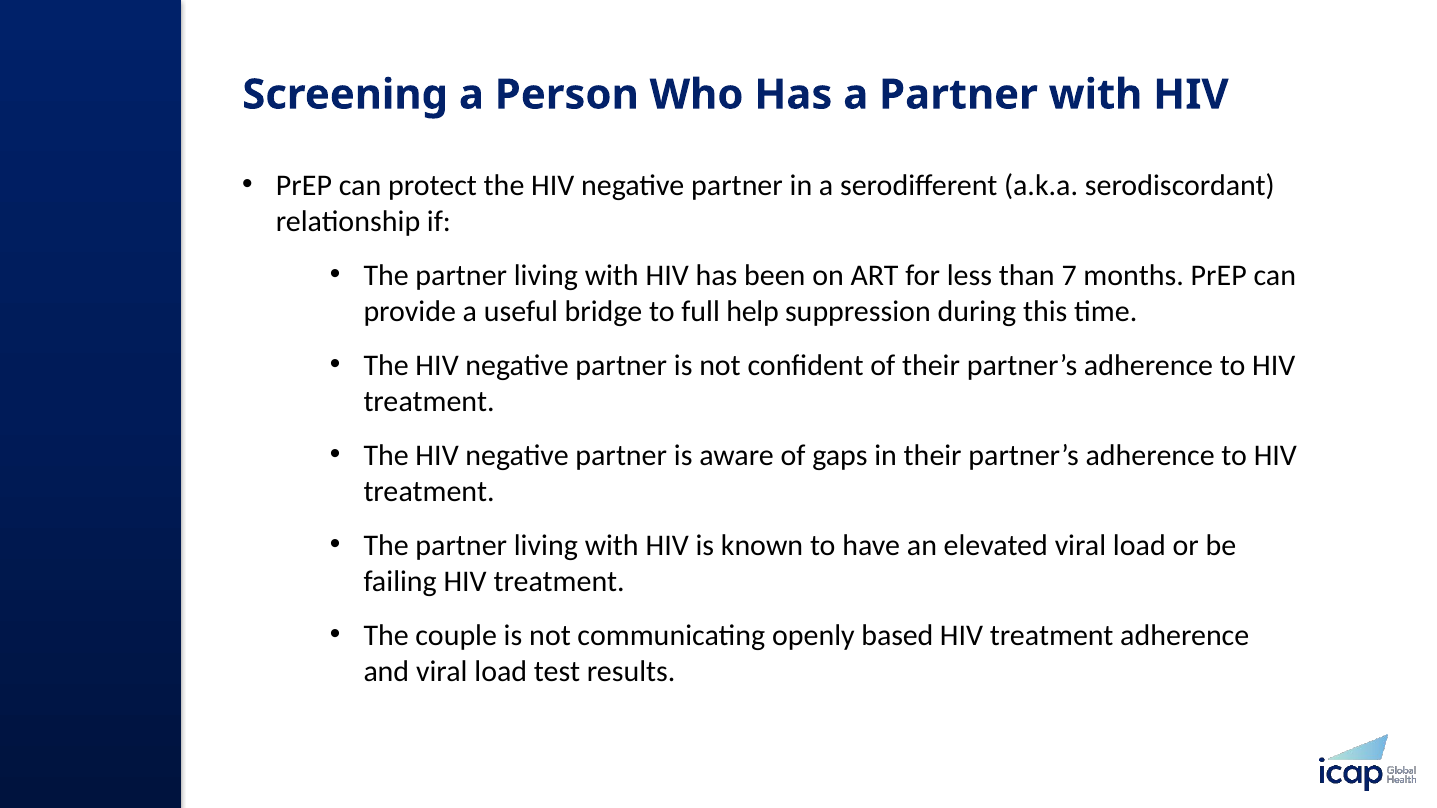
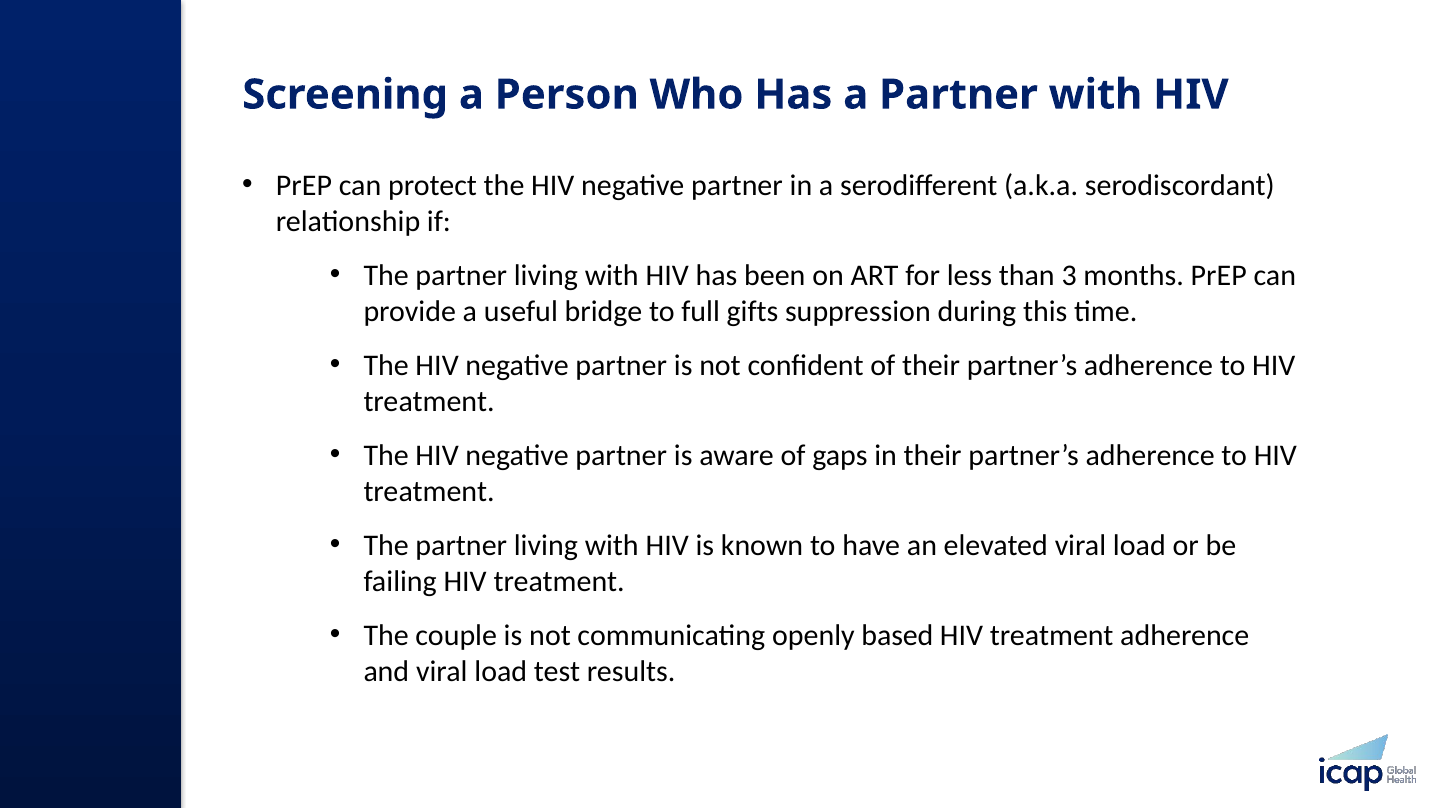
7: 7 -> 3
help: help -> gifts
